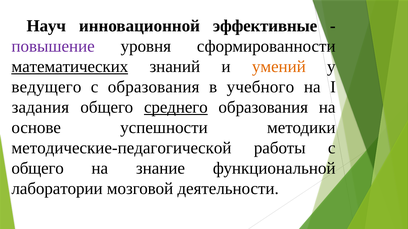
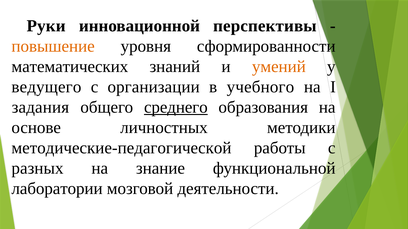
Науч: Науч -> Руки
эффективные: эффективные -> перспективы
повышение colour: purple -> orange
математических underline: present -> none
с образования: образования -> организации
успешности: успешности -> личностных
общего at (38, 169): общего -> разных
